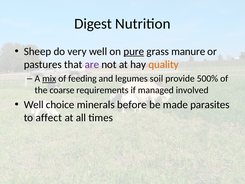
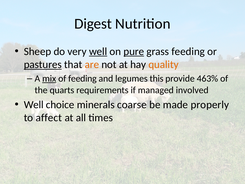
well at (98, 51) underline: none -> present
grass manure: manure -> feeding
pastures underline: none -> present
are colour: purple -> orange
soil: soil -> this
500%: 500% -> 463%
coarse: coarse -> quarts
before: before -> coarse
parasites: parasites -> properly
